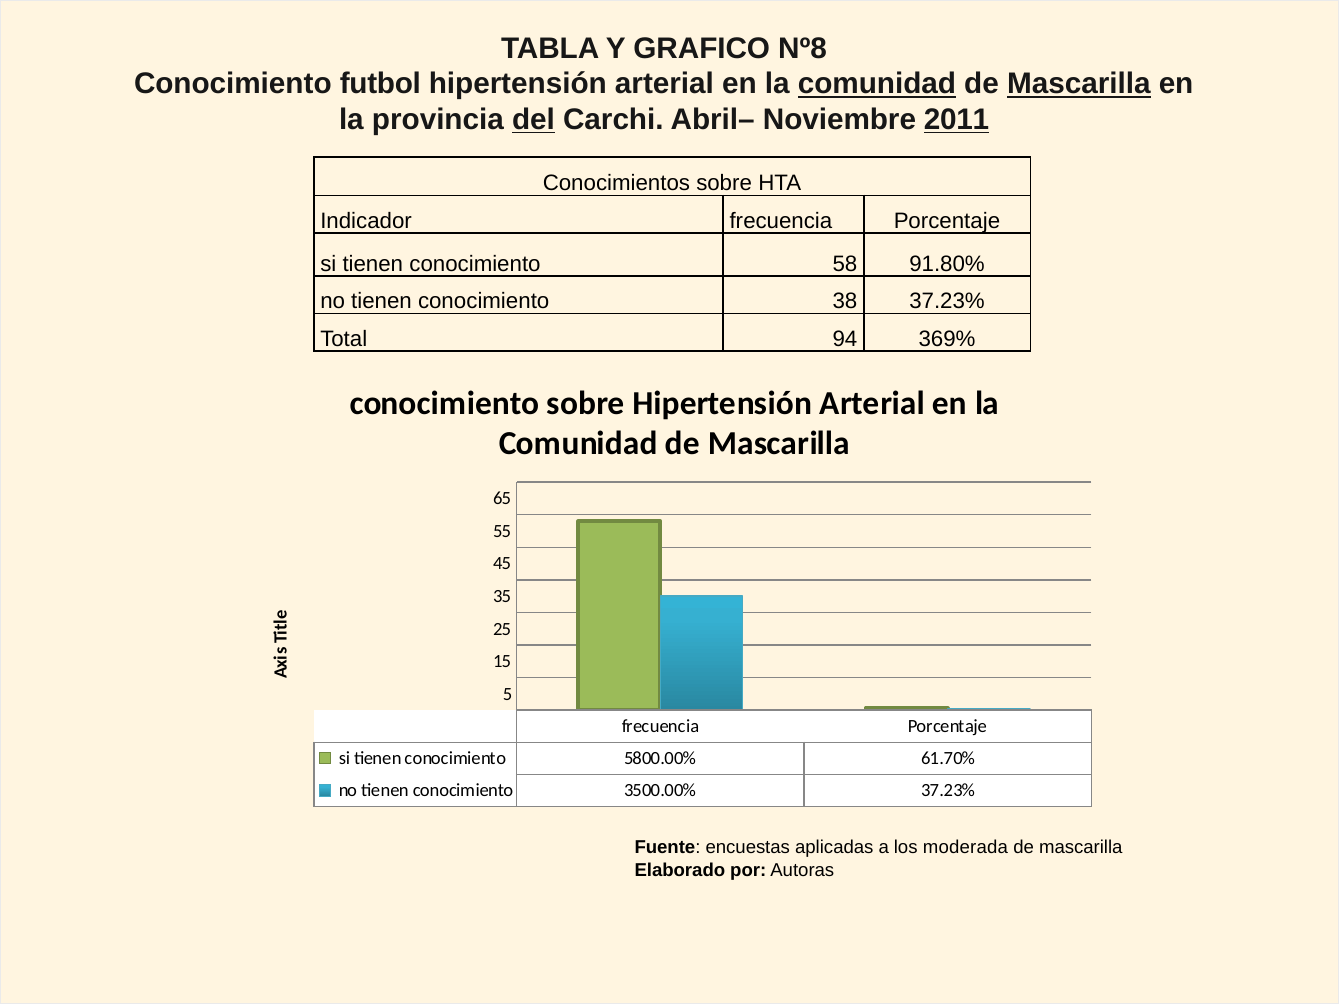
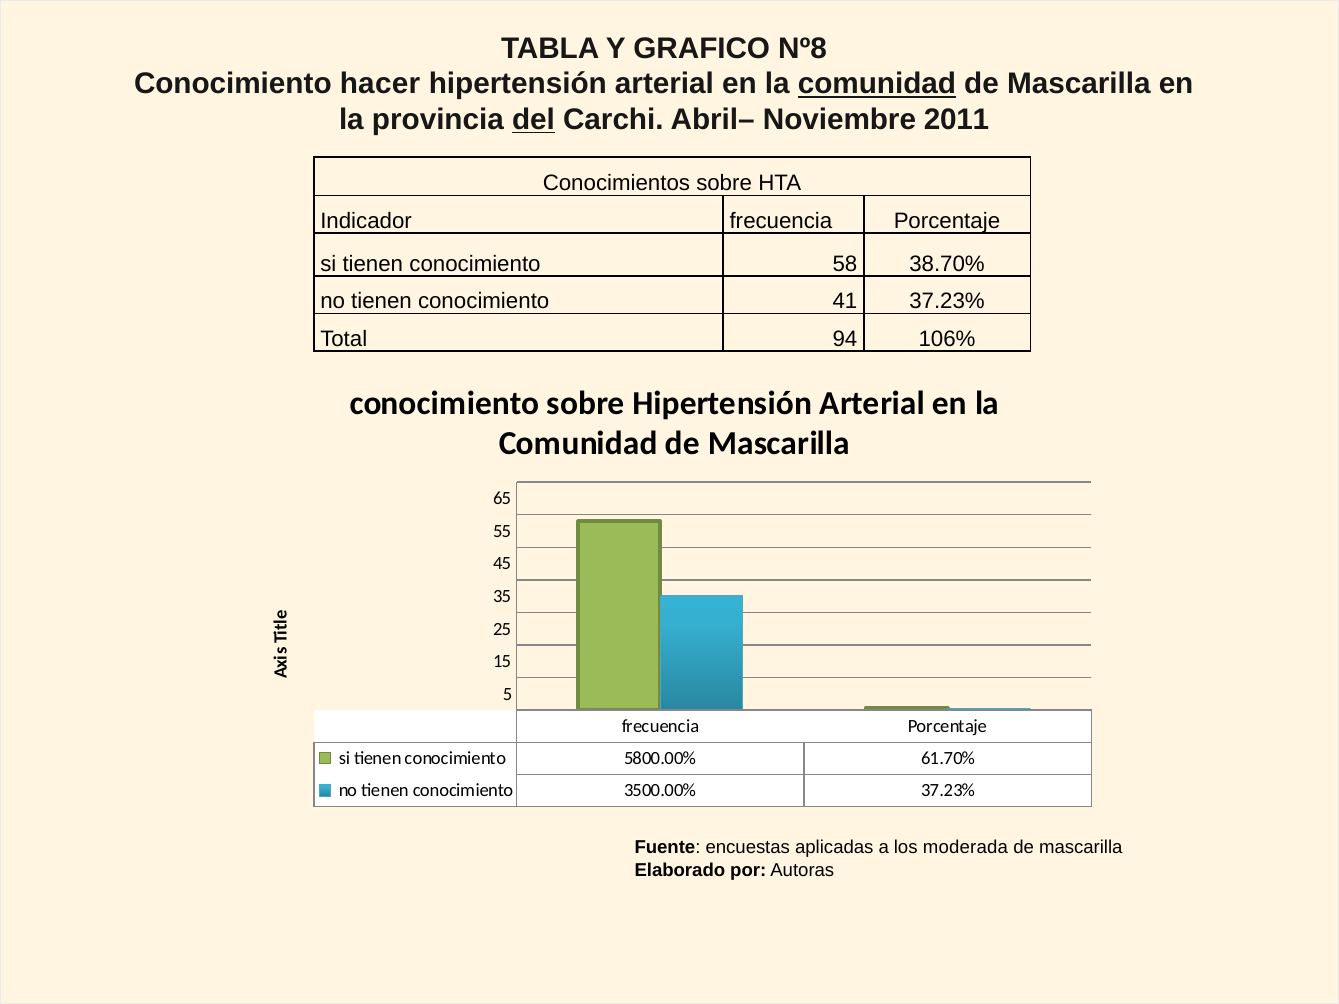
futbol: futbol -> hacer
Mascarilla at (1079, 84) underline: present -> none
2011 underline: present -> none
91.80%: 91.80% -> 38.70%
38: 38 -> 41
369%: 369% -> 106%
